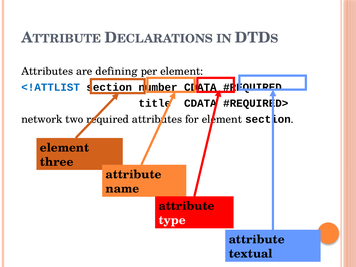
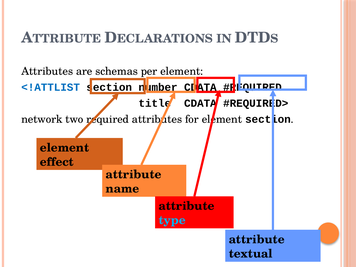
defining: defining -> schemas
three: three -> effect
type colour: white -> light blue
